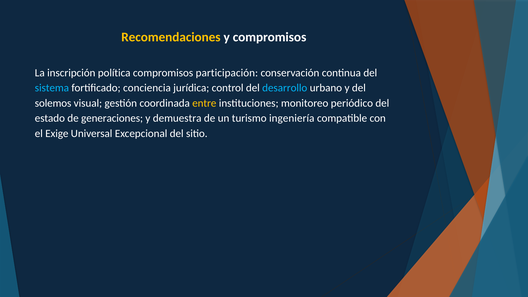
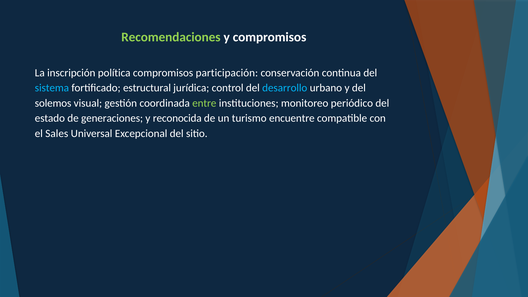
Recomendaciones colour: yellow -> light green
conciencia: conciencia -> estructural
entre colour: yellow -> light green
demuestra: demuestra -> reconocida
ingeniería: ingeniería -> encuentre
Exige: Exige -> Sales
